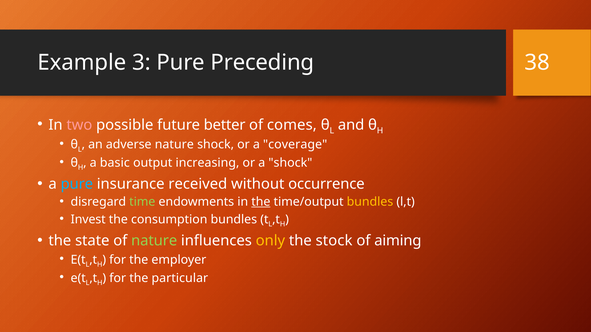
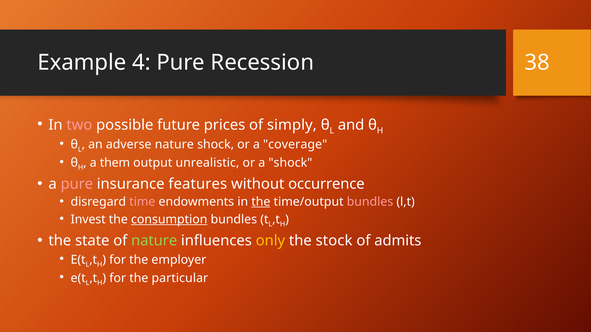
3: 3 -> 4
Preceding: Preceding -> Recession
better: better -> prices
comes: comes -> simply
basic: basic -> them
increasing: increasing -> unrealistic
pure at (77, 184) colour: light blue -> pink
received: received -> features
time colour: light green -> pink
bundles at (370, 202) colour: yellow -> pink
consumption underline: none -> present
aiming: aiming -> admits
